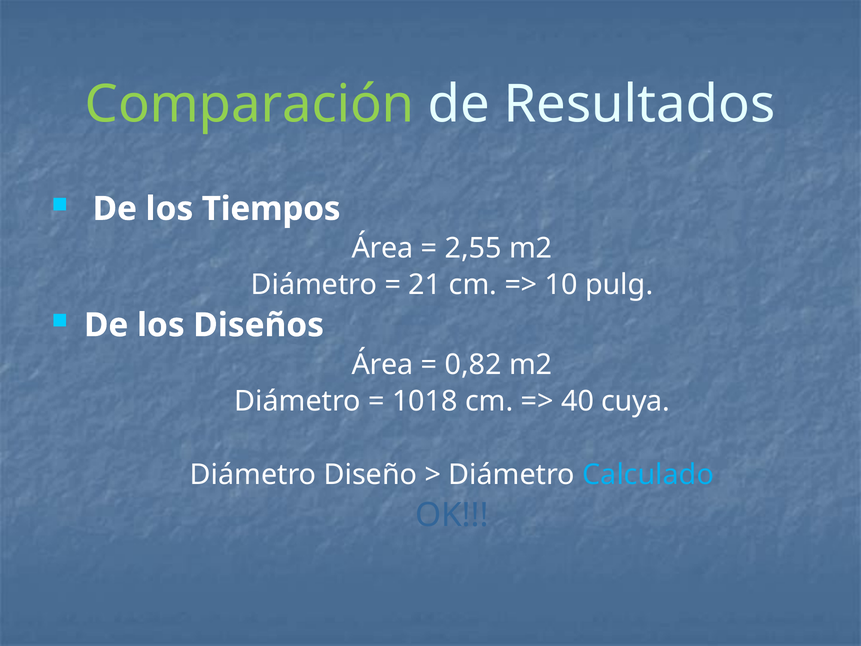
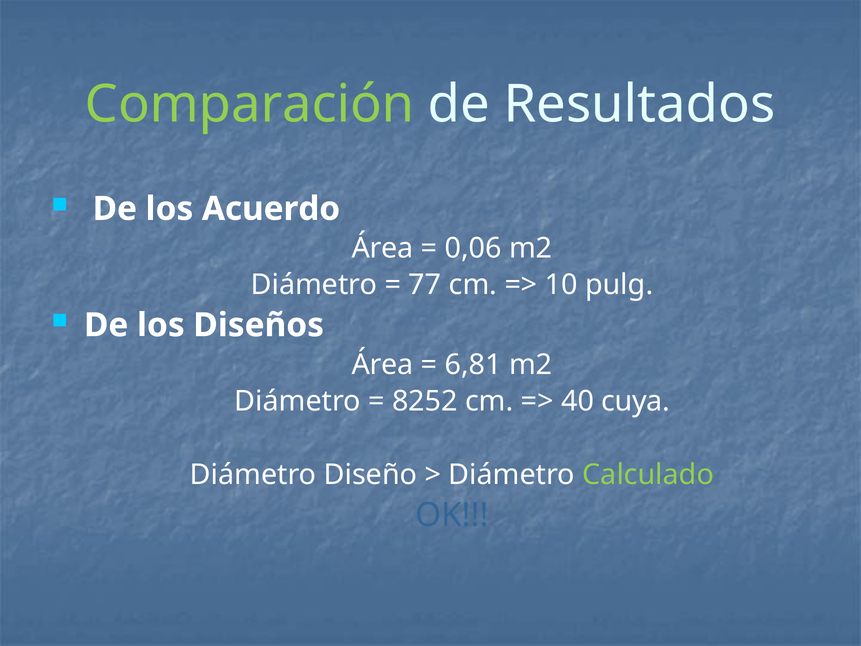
Tiempos: Tiempos -> Acuerdo
2,55: 2,55 -> 0,06
21: 21 -> 77
0,82: 0,82 -> 6,81
1018: 1018 -> 8252
Calculado colour: light blue -> light green
